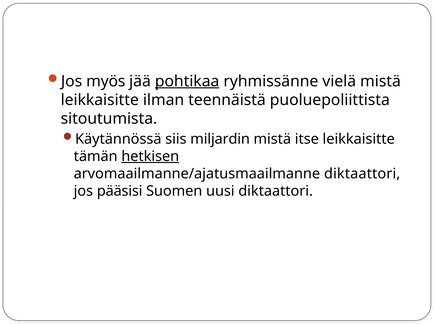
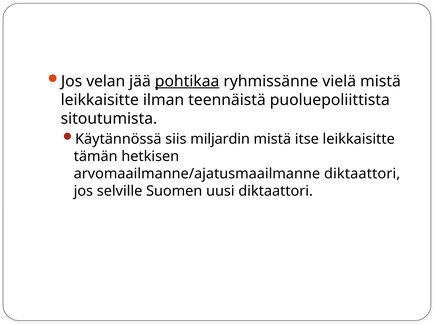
myös: myös -> velan
hetkisen underline: present -> none
pääsisi: pääsisi -> selville
